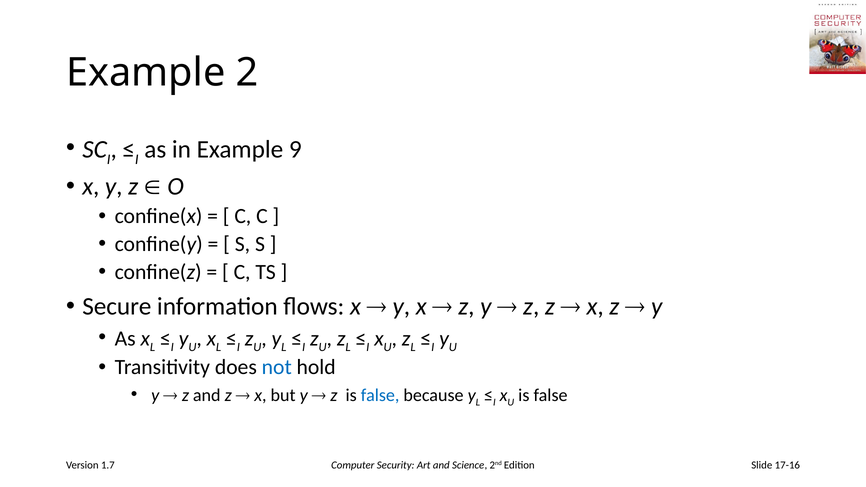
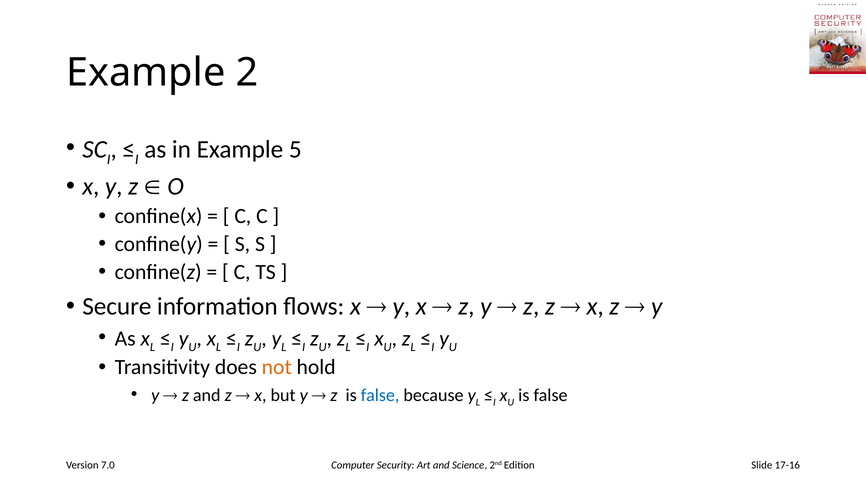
9: 9 -> 5
not colour: blue -> orange
1.7: 1.7 -> 7.0
